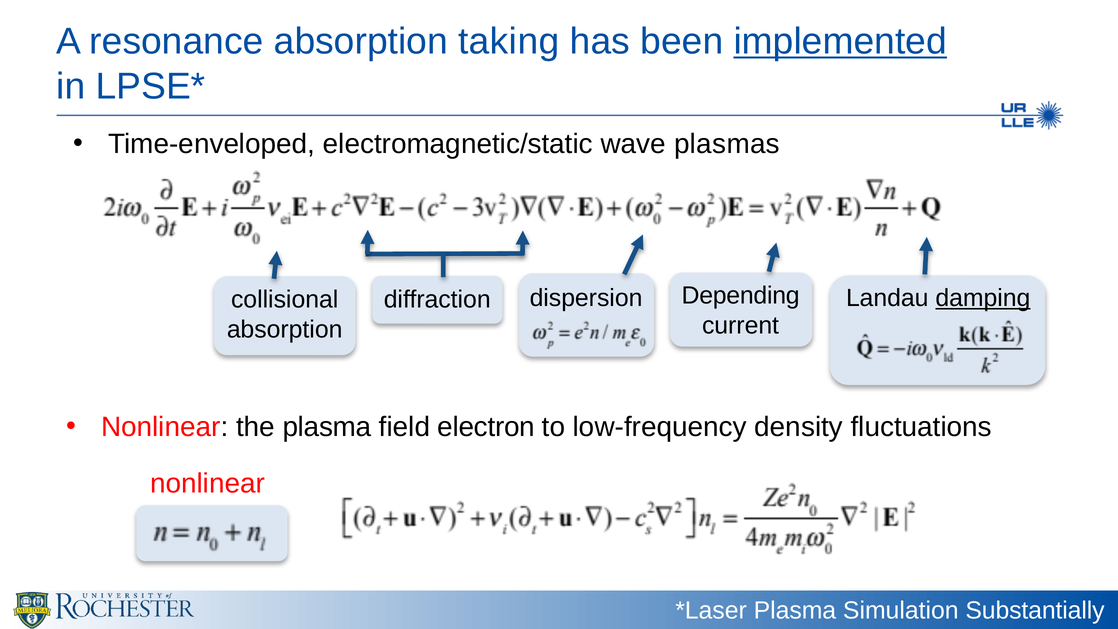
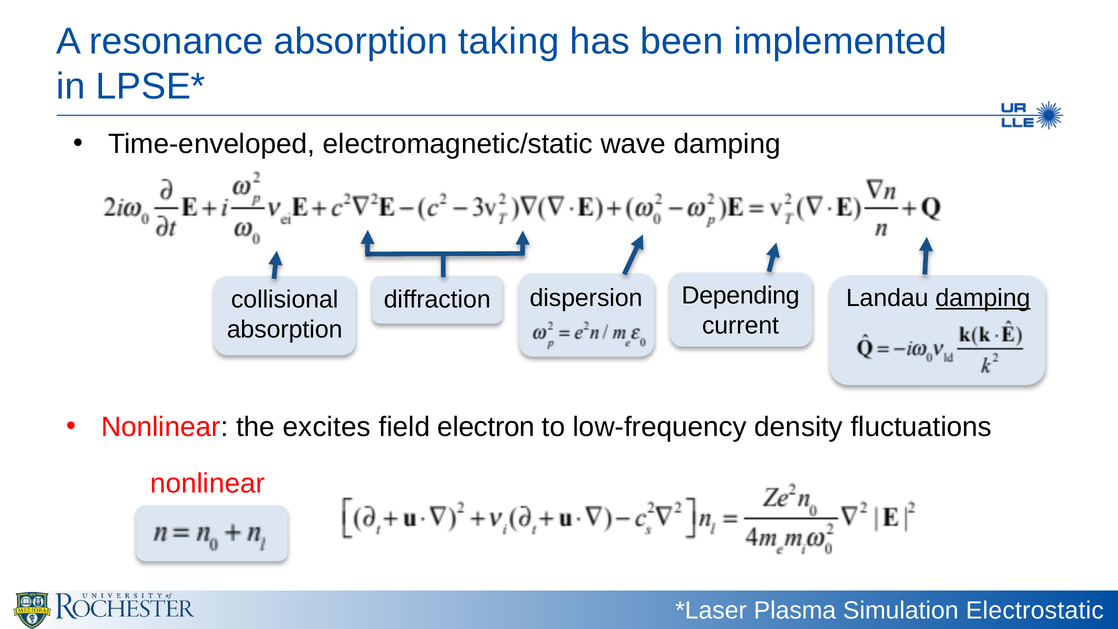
implemented underline: present -> none
wave plasmas: plasmas -> damping
the plasma: plasma -> excites
Substantially: Substantially -> Electrostatic
